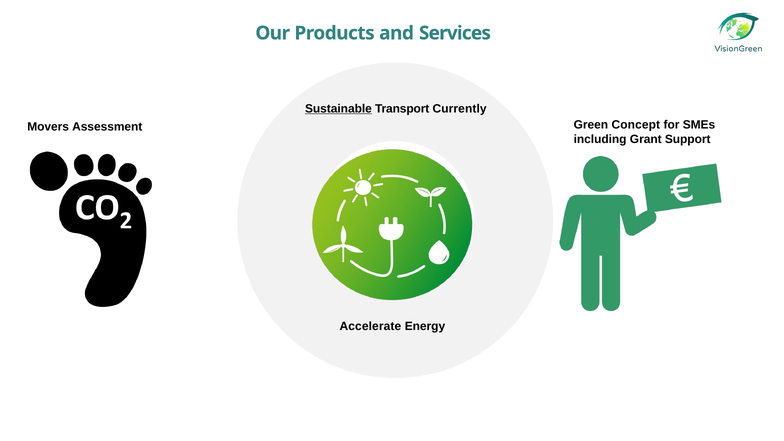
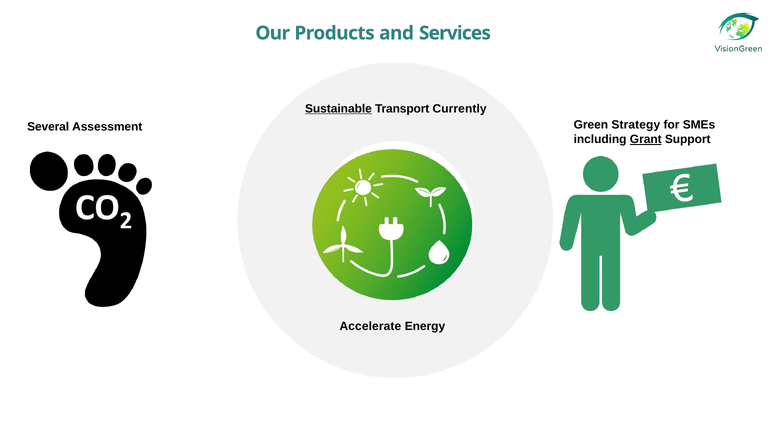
Concept: Concept -> Strategy
Movers: Movers -> Several
Grant underline: none -> present
